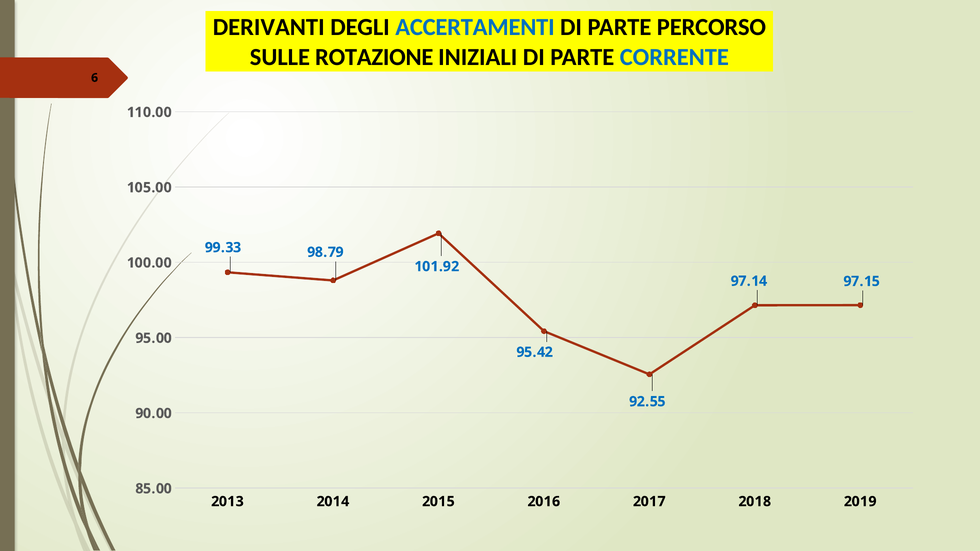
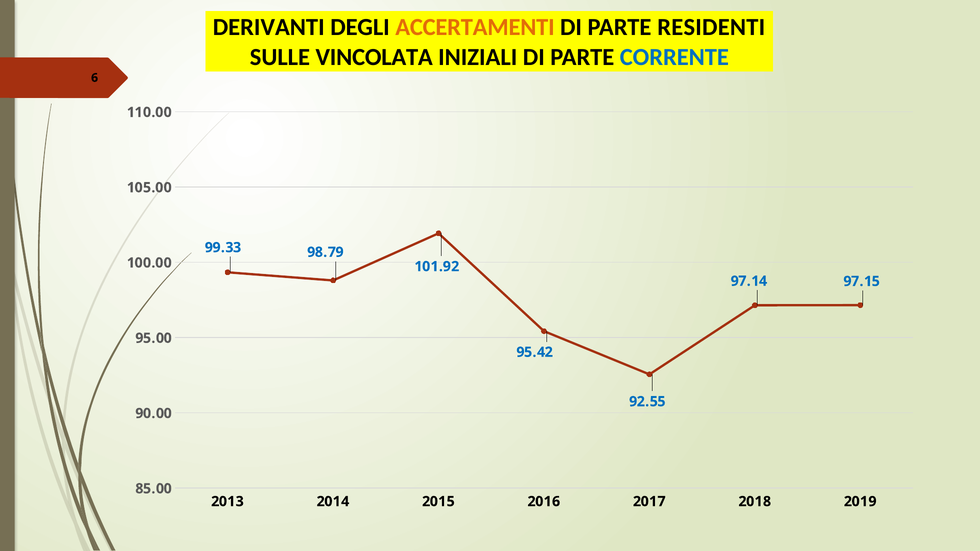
ACCERTAMENTI colour: blue -> orange
PERCORSO: PERCORSO -> RESIDENTI
ROTAZIONE: ROTAZIONE -> VINCOLATA
